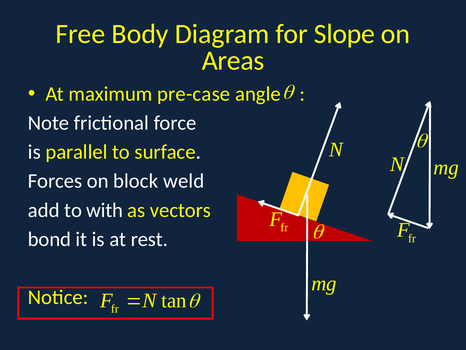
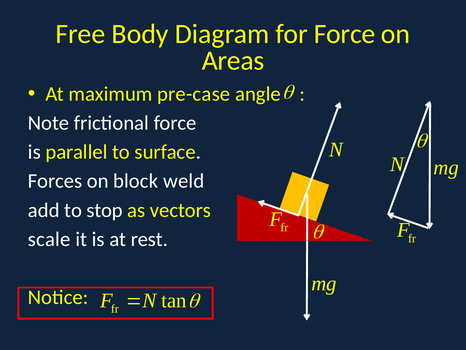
for Slope: Slope -> Force
with: with -> stop
bond: bond -> scale
